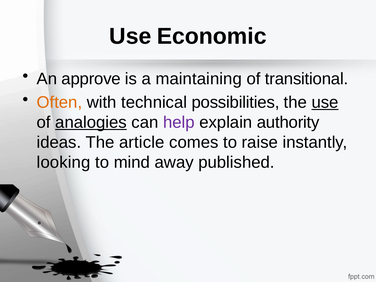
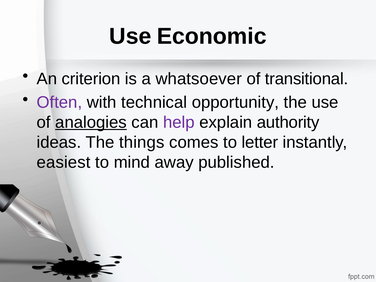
approve: approve -> criterion
maintaining: maintaining -> whatsoever
Often colour: orange -> purple
possibilities: possibilities -> opportunity
use at (325, 102) underline: present -> none
article: article -> things
raise: raise -> letter
looking: looking -> easiest
